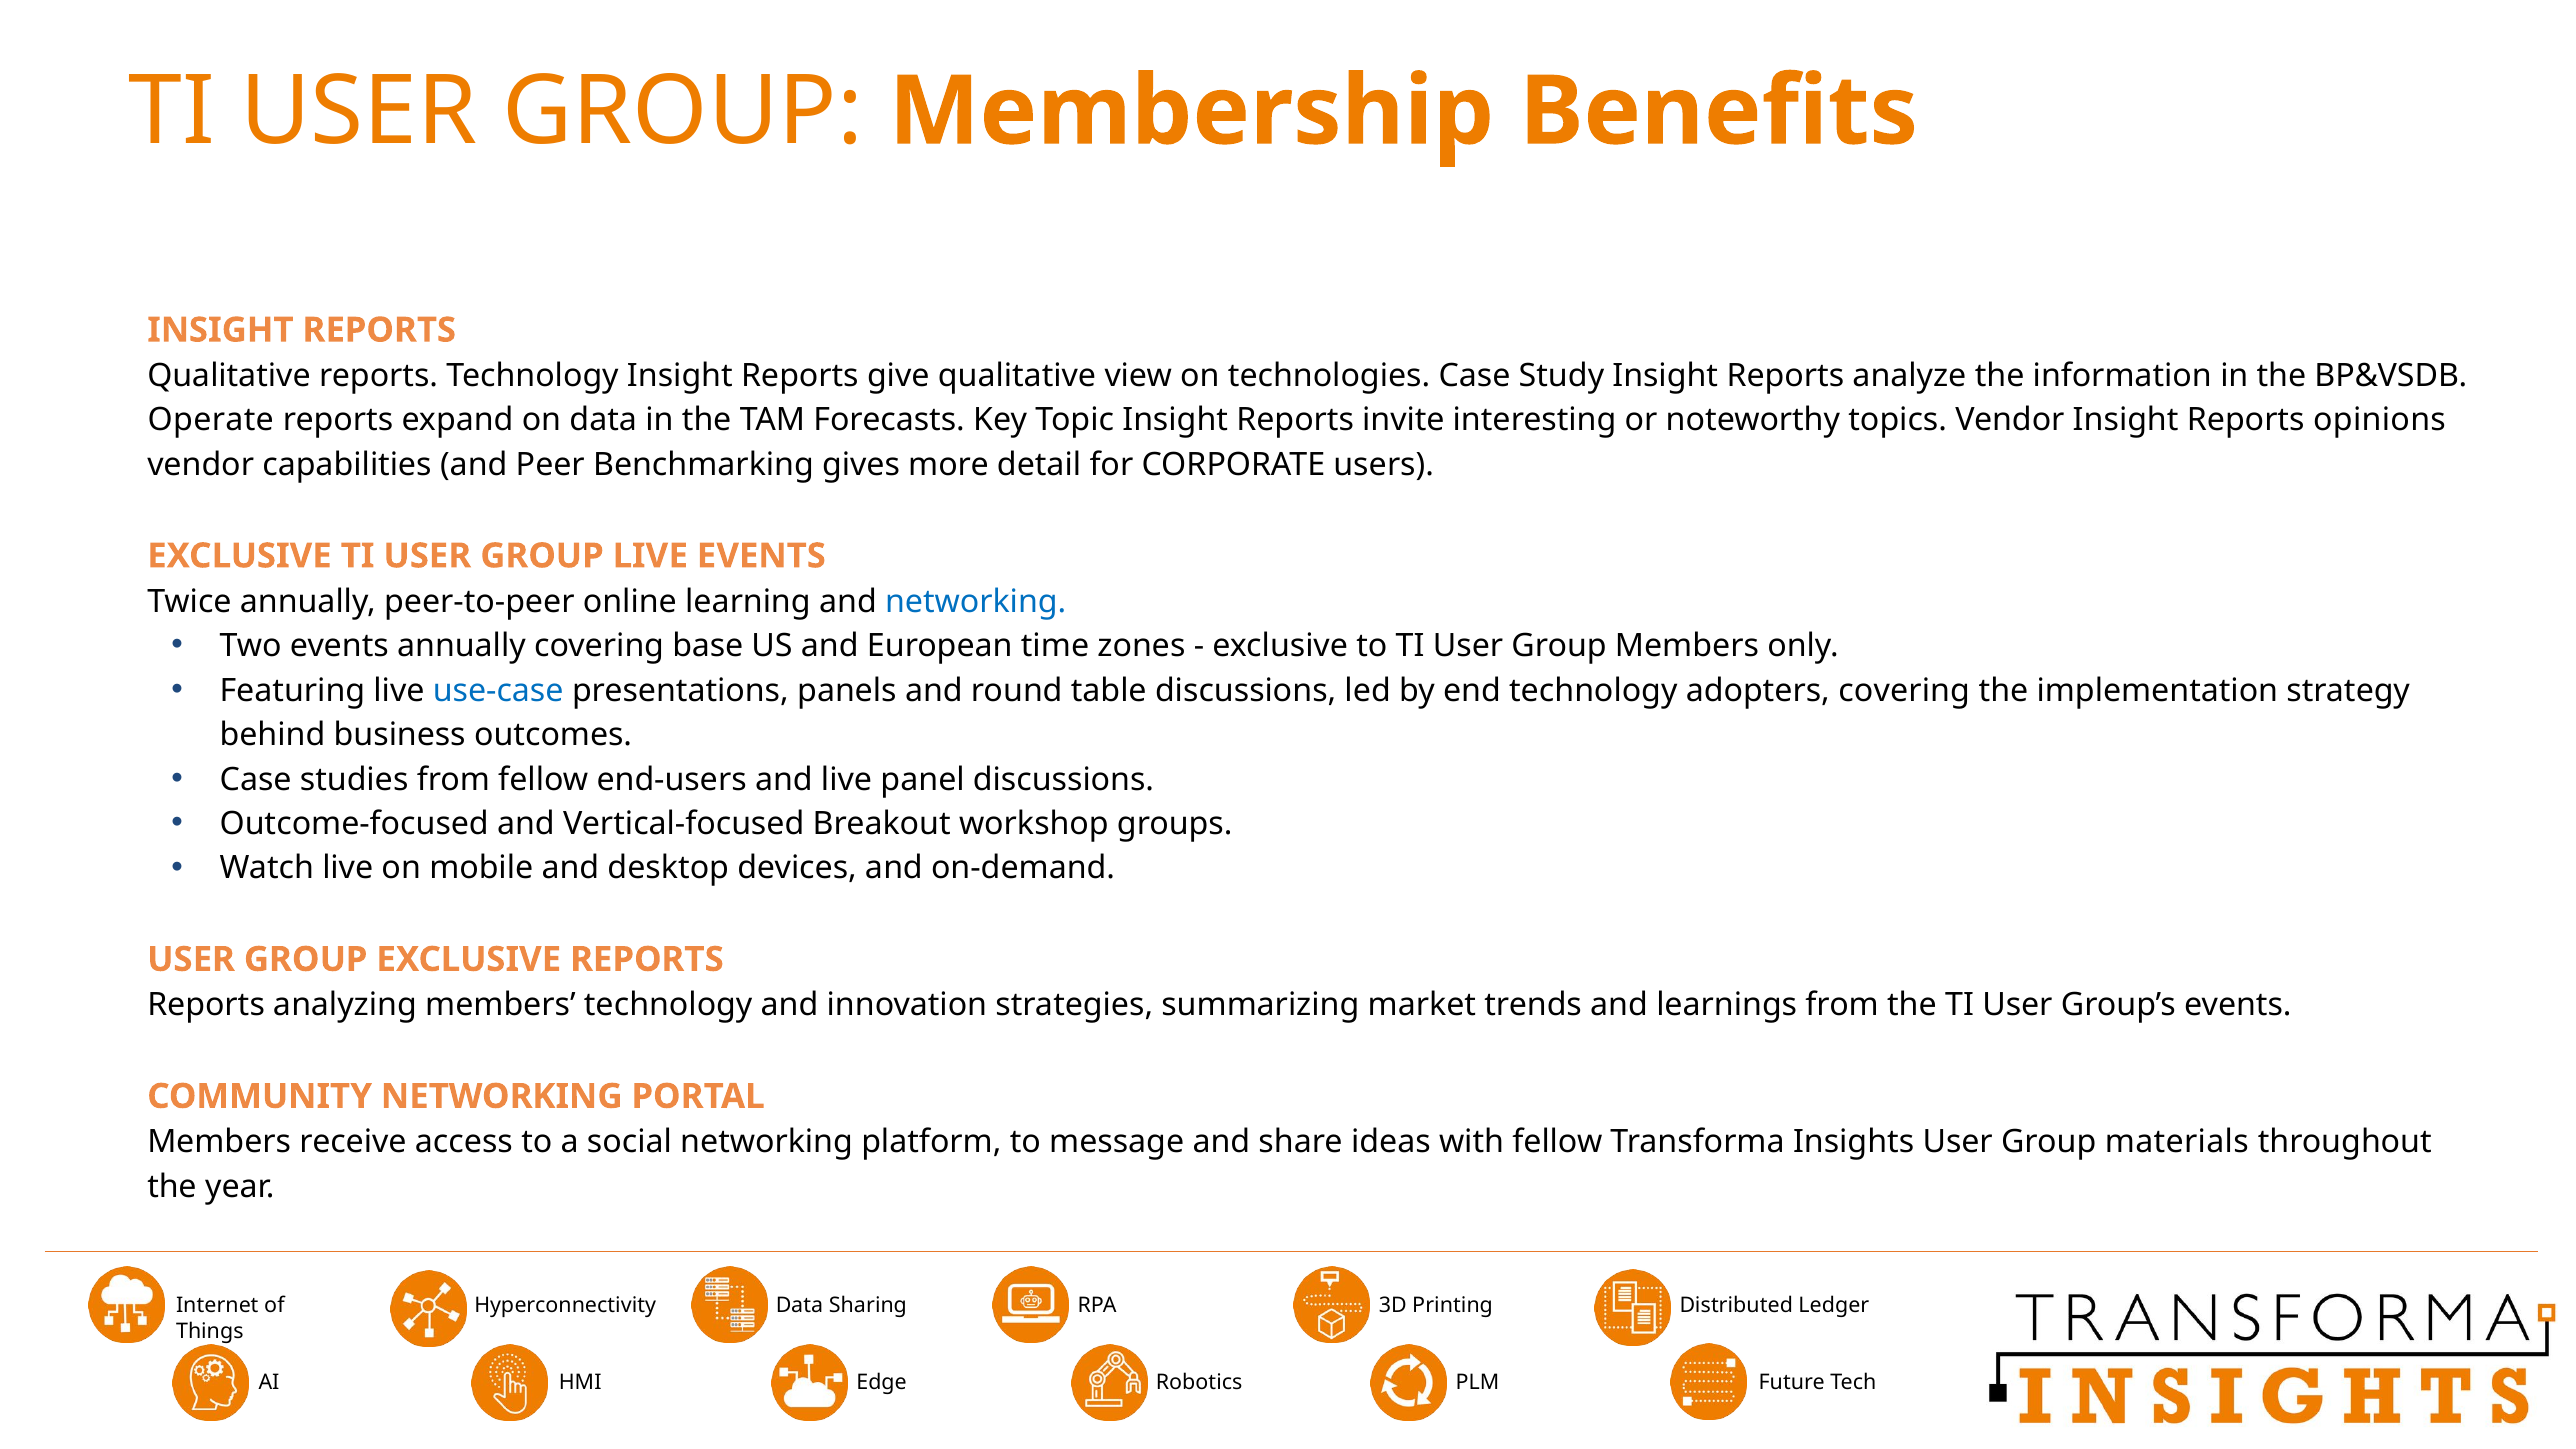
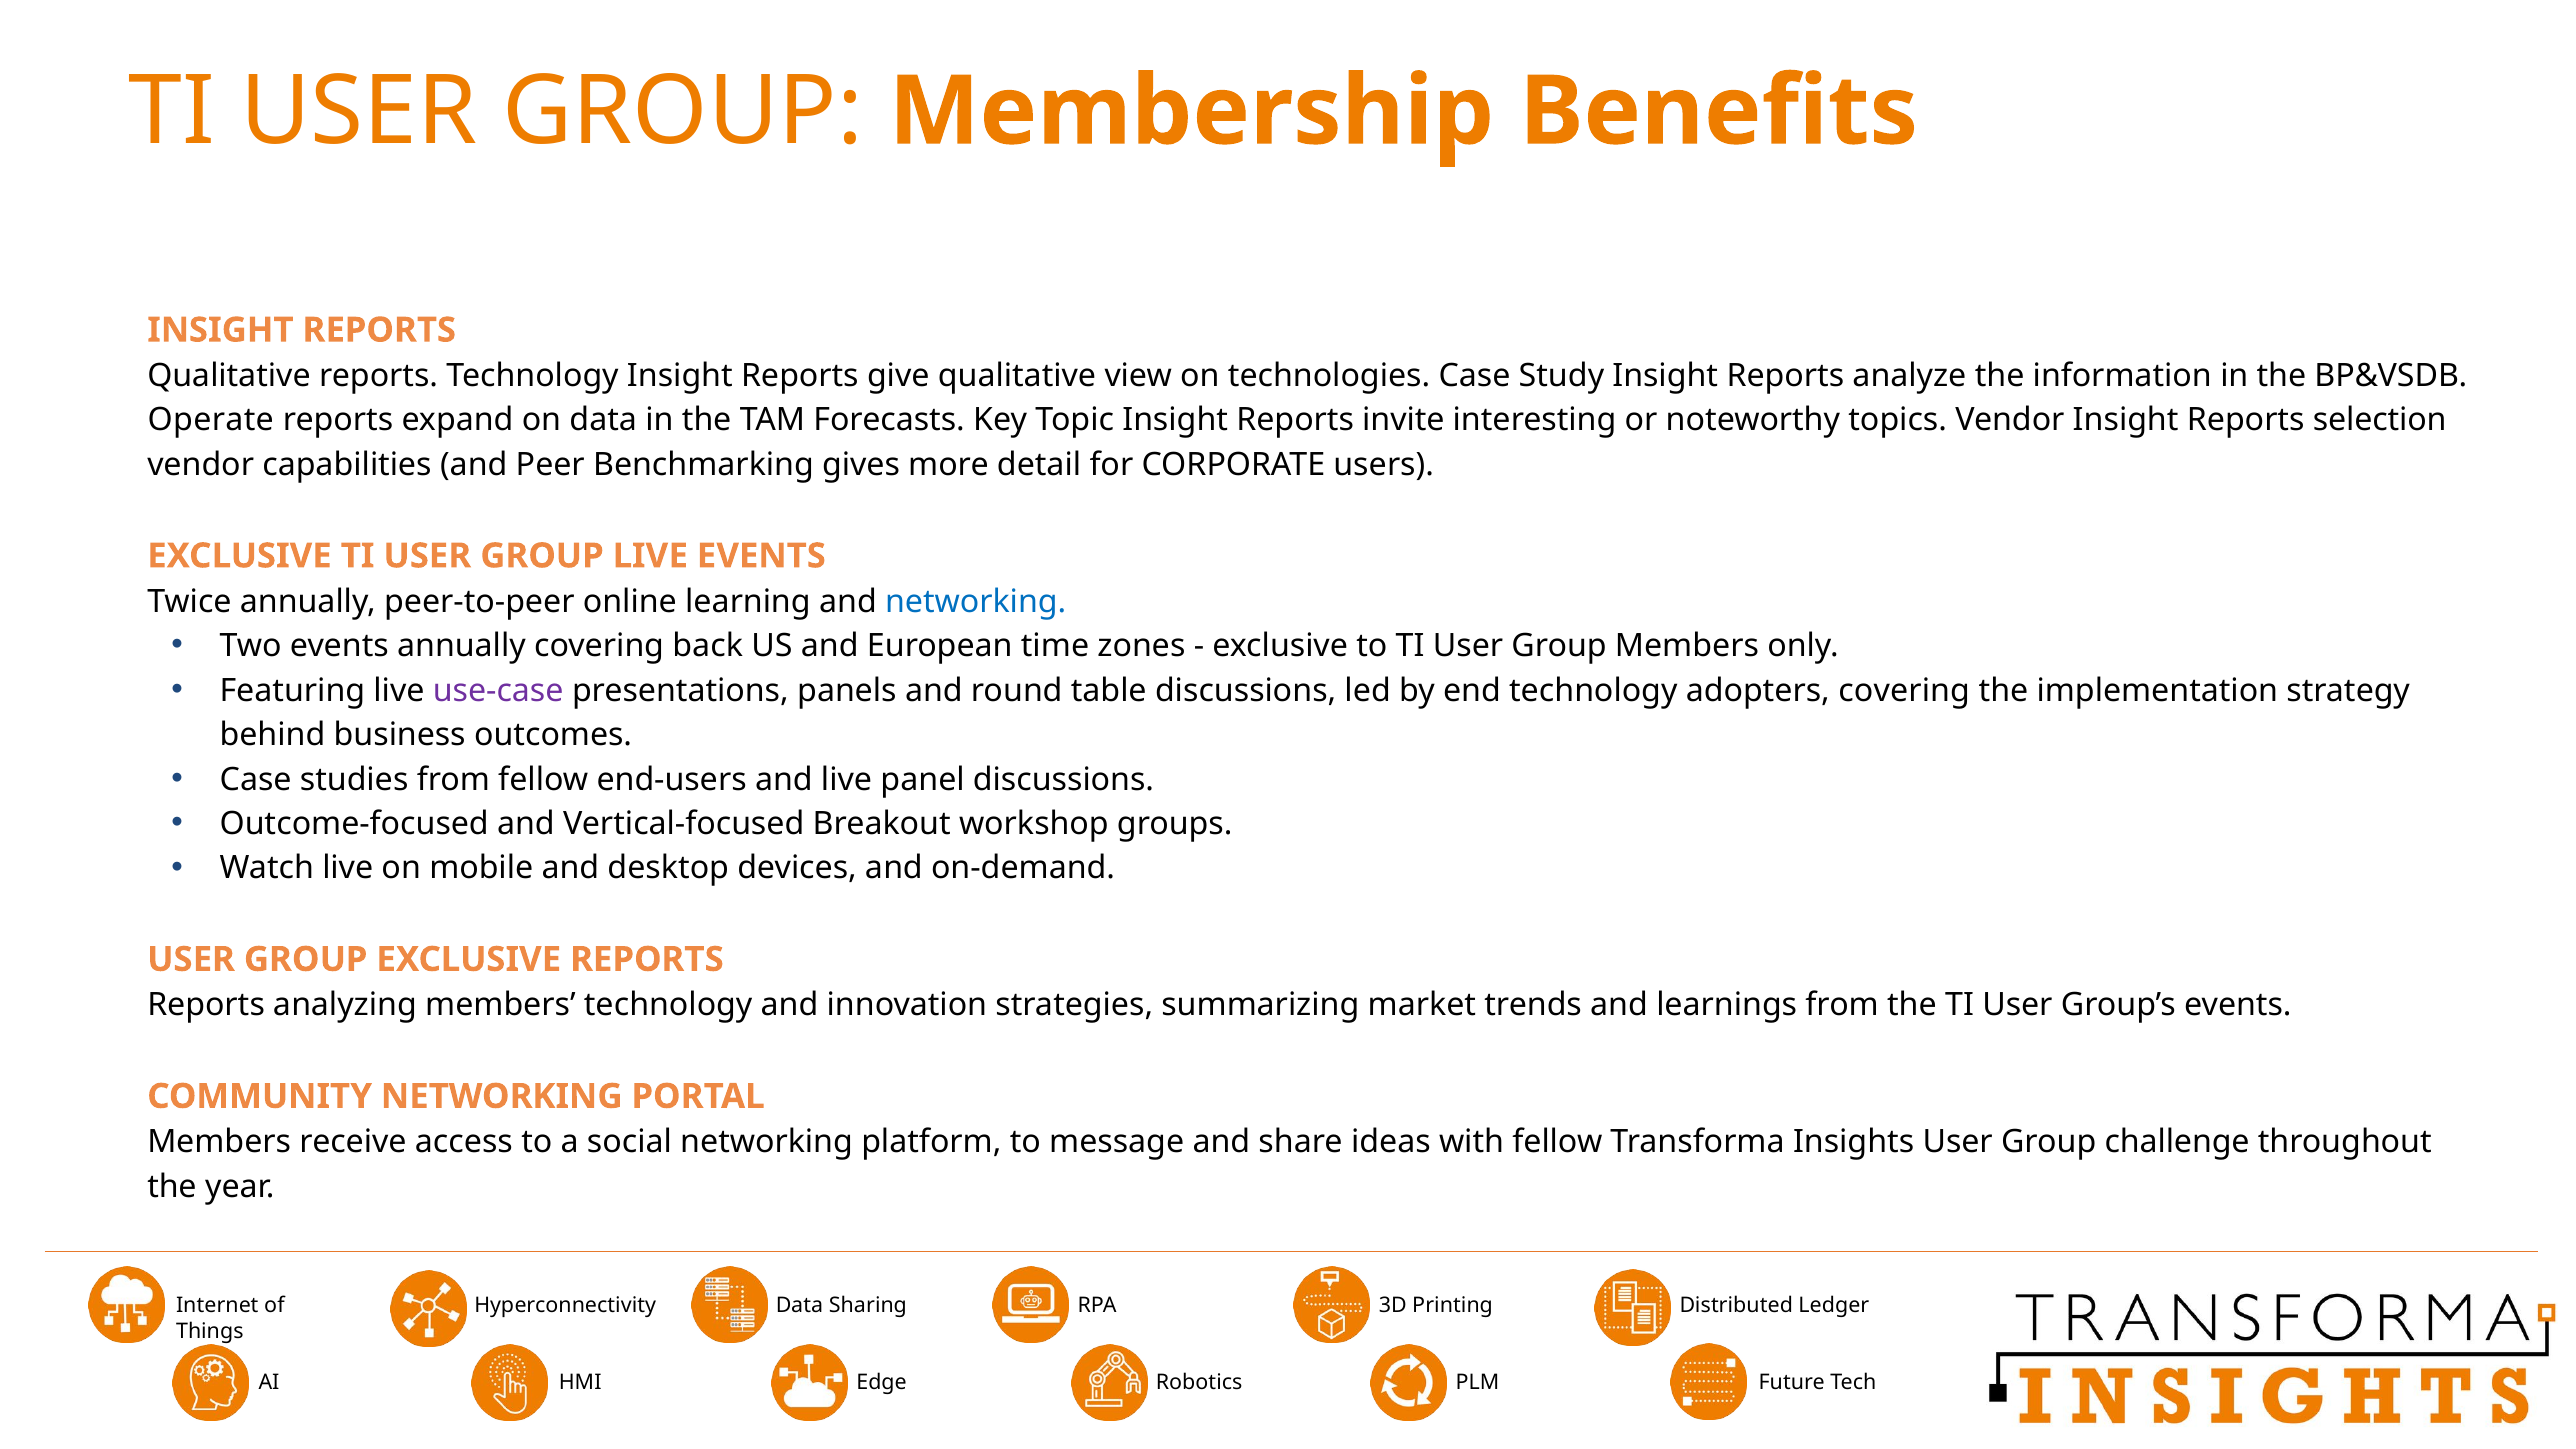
opinions: opinions -> selection
base: base -> back
use-case colour: blue -> purple
materials: materials -> challenge
